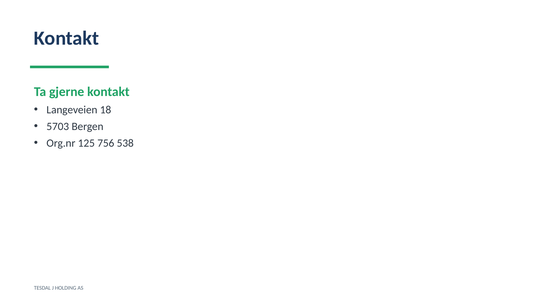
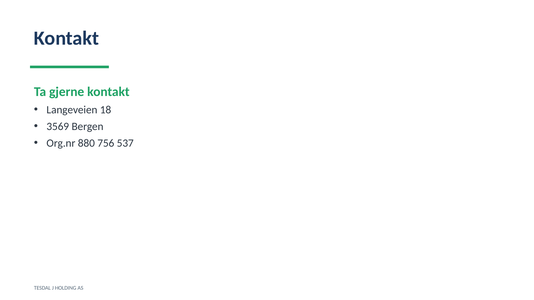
5703: 5703 -> 3569
125: 125 -> 880
538: 538 -> 537
